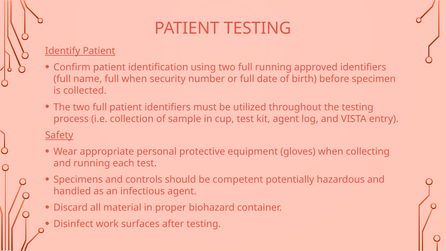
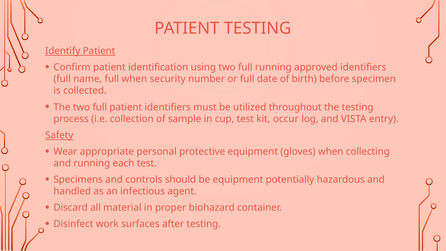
kit agent: agent -> occur
be competent: competent -> equipment
